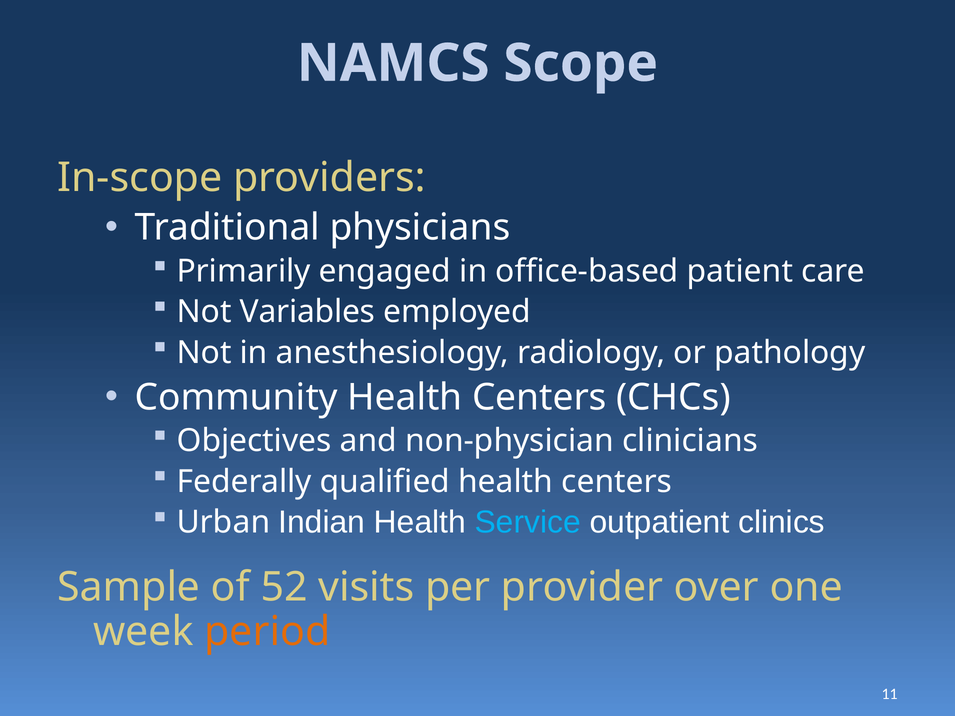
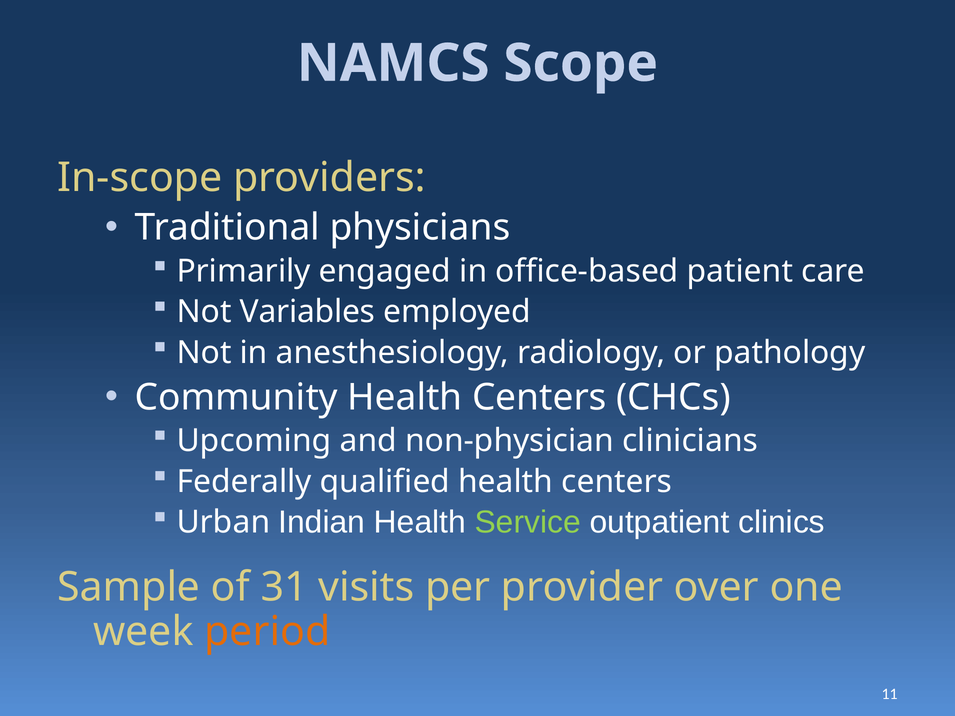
Objectives: Objectives -> Upcoming
Service colour: light blue -> light green
52: 52 -> 31
